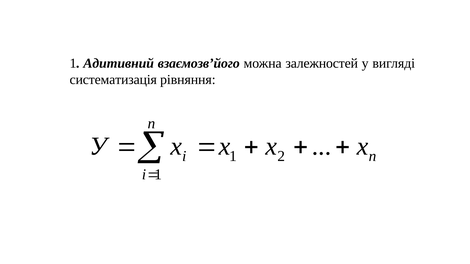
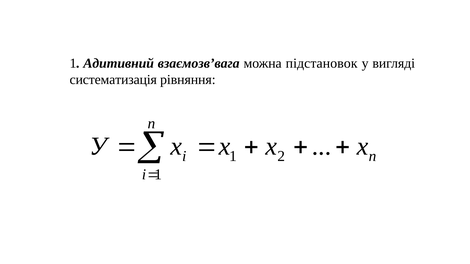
взаємозв’його: взаємозв’його -> взаємозв’вага
залежностей: залежностей -> підстановок
